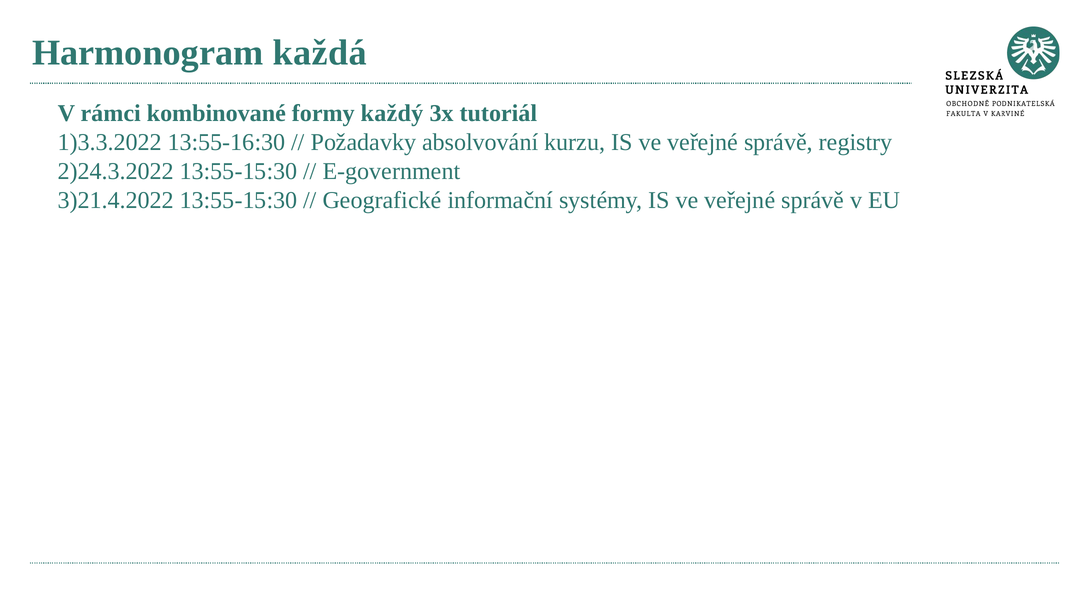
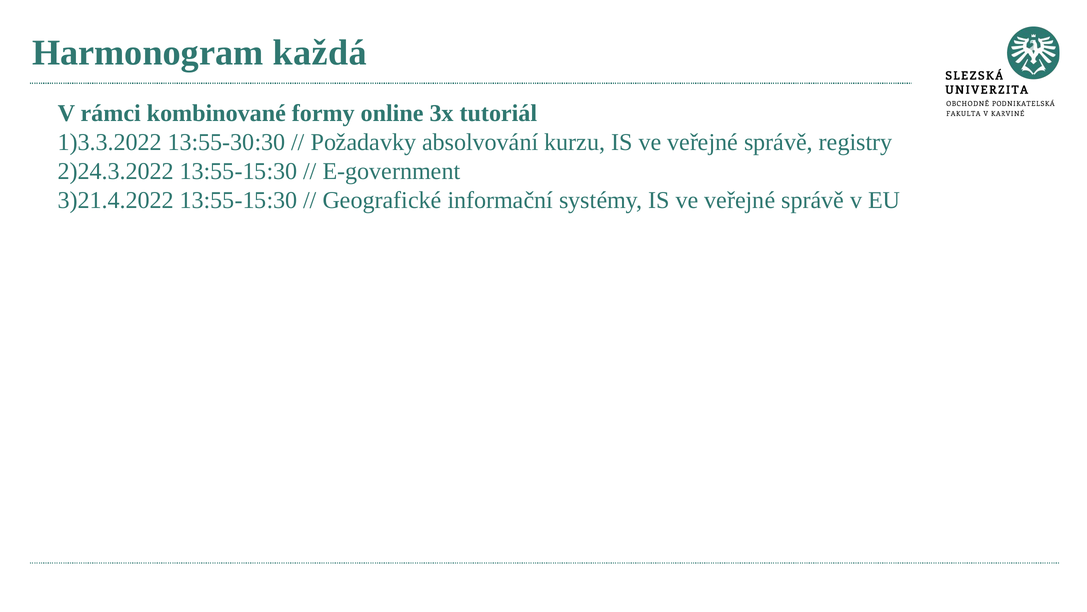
každý: každý -> online
13:55-16:30: 13:55-16:30 -> 13:55-30:30
